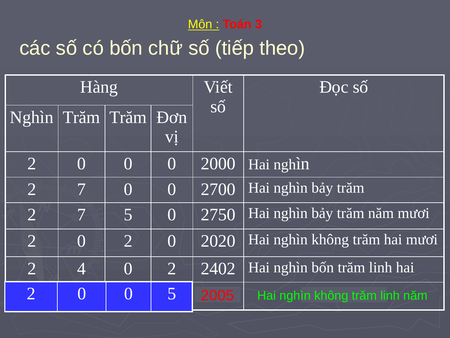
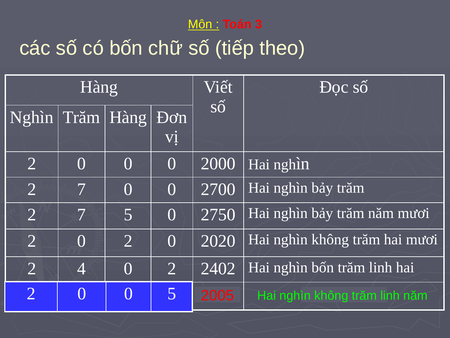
Trăm Trăm: Trăm -> Hàng
